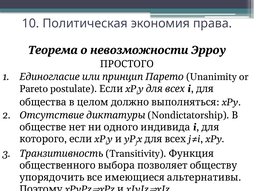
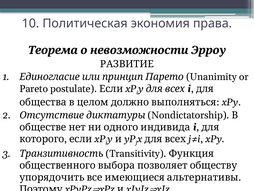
ПРОСТОГО: ПРОСТОГО -> РАЗВИТИЕ
